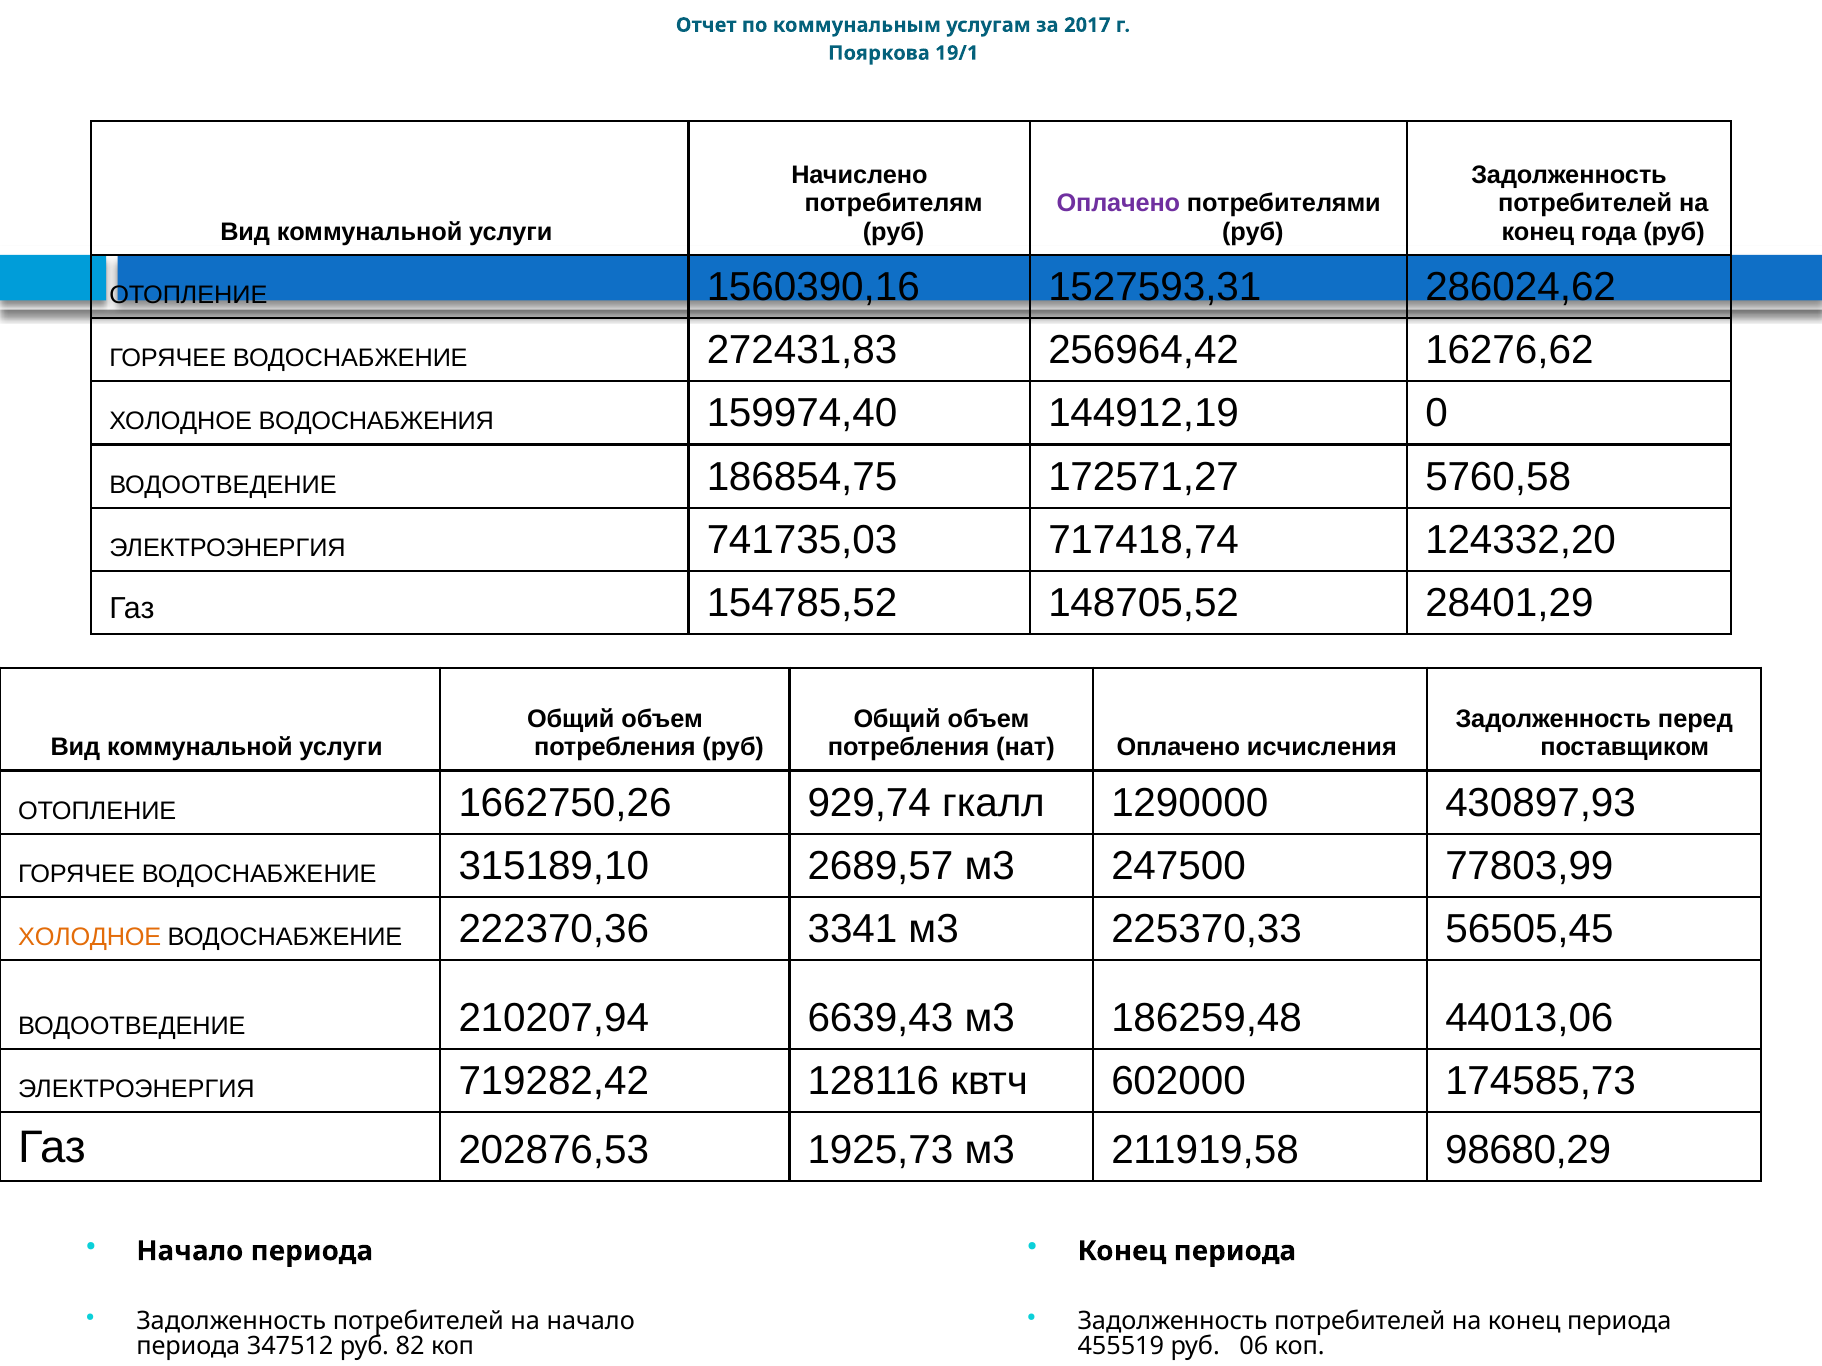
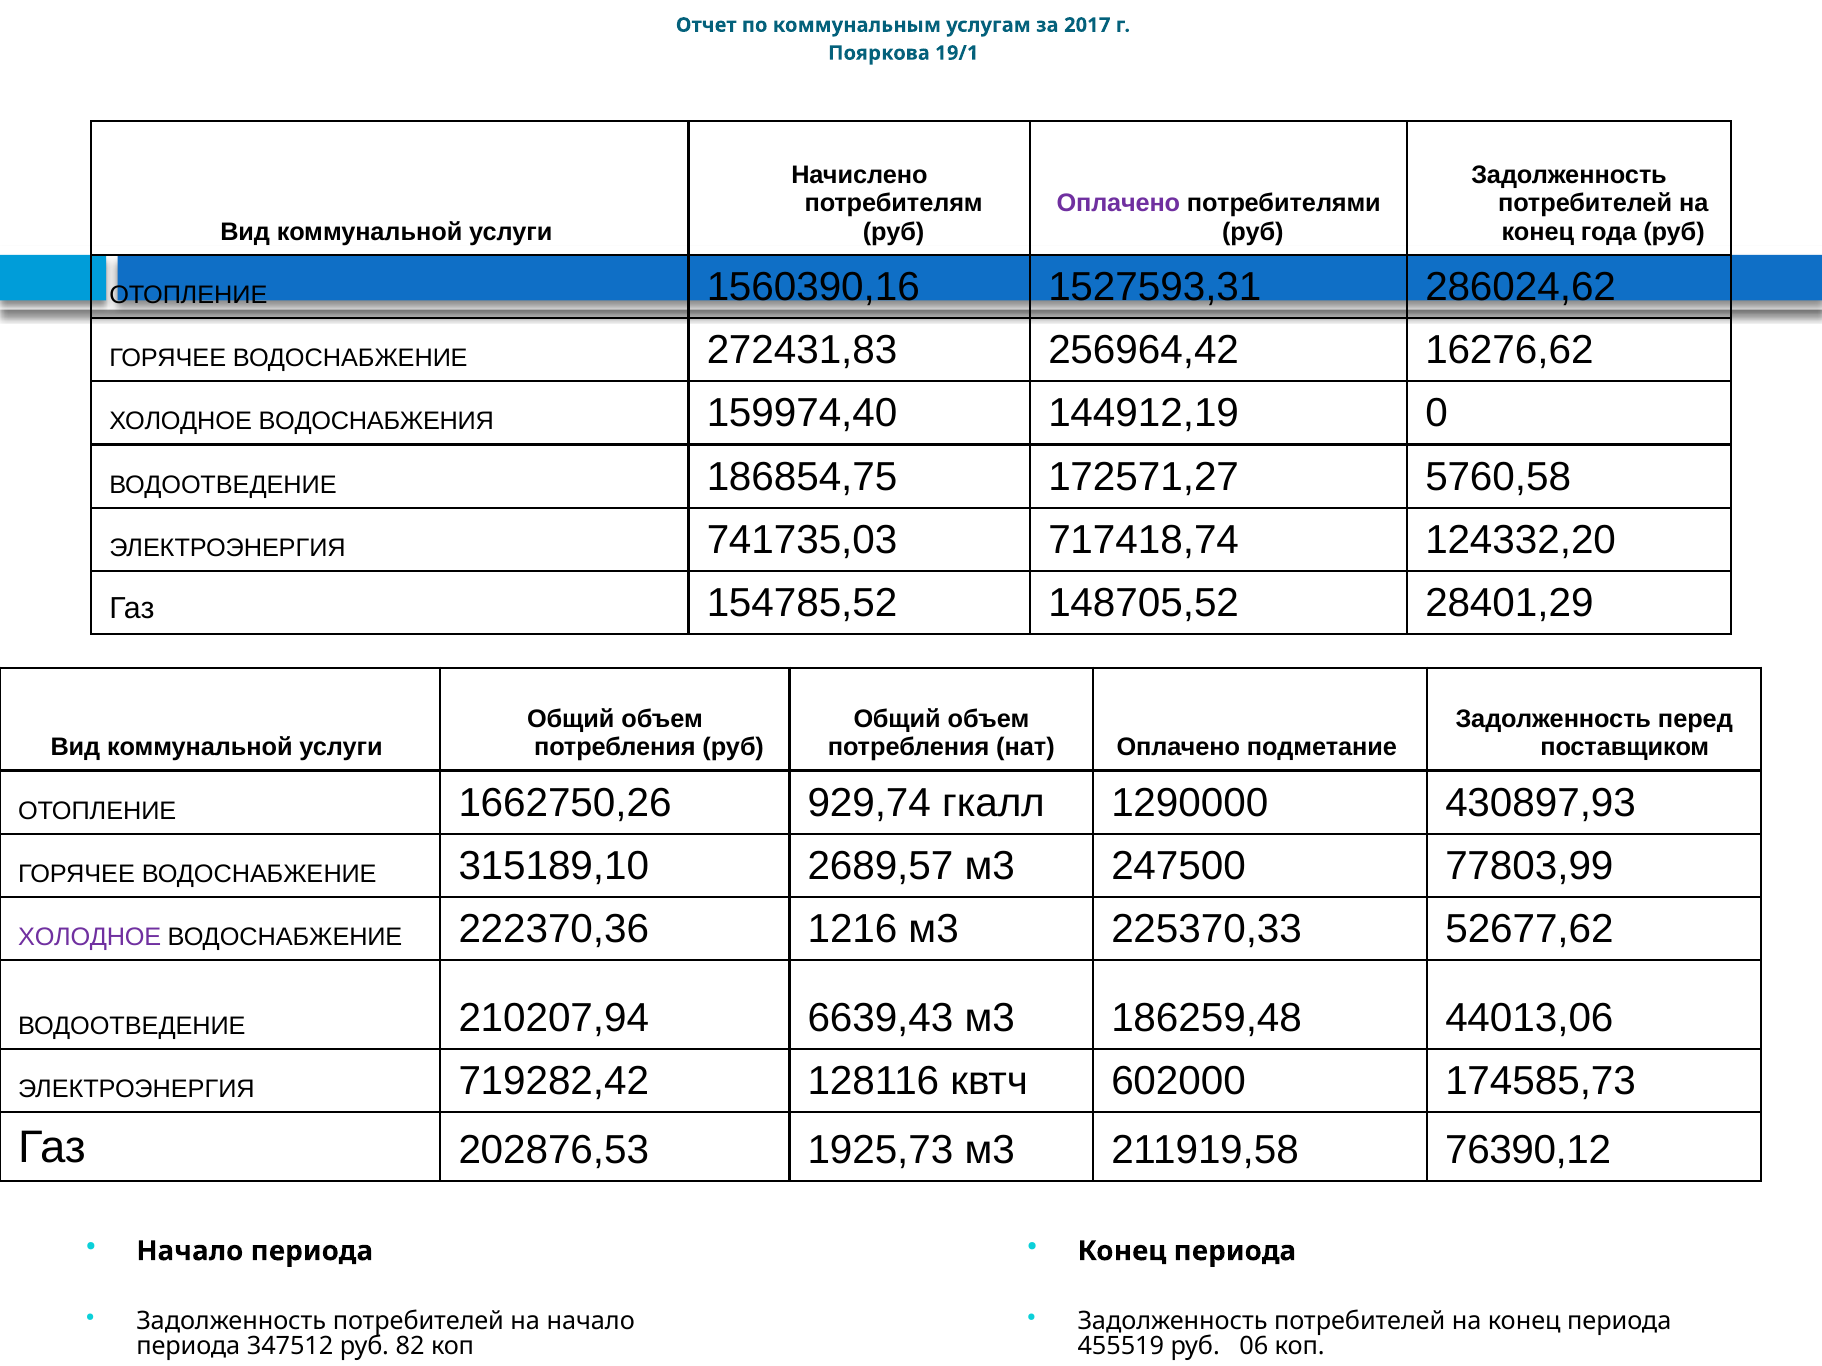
исчисления: исчисления -> подметание
ХОЛОДНОЕ at (90, 938) colour: orange -> purple
3341: 3341 -> 1216
56505,45: 56505,45 -> 52677,62
98680,29: 98680,29 -> 76390,12
